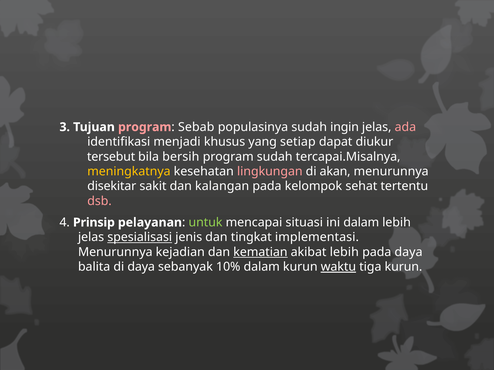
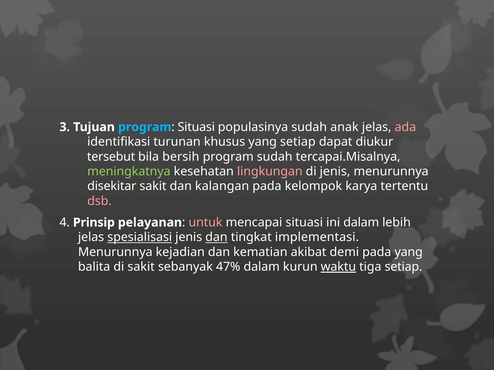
program at (145, 127) colour: pink -> light blue
Sebab at (196, 127): Sebab -> Situasi
ingin: ingin -> anak
menjadi: menjadi -> turunan
meningkatnya colour: yellow -> light green
di akan: akan -> jenis
sehat: sehat -> karya
untuk colour: light green -> pink
dan at (216, 238) underline: none -> present
kematian underline: present -> none
akibat lebih: lebih -> demi
pada daya: daya -> yang
di daya: daya -> sakit
10%: 10% -> 47%
tiga kurun: kurun -> setiap
